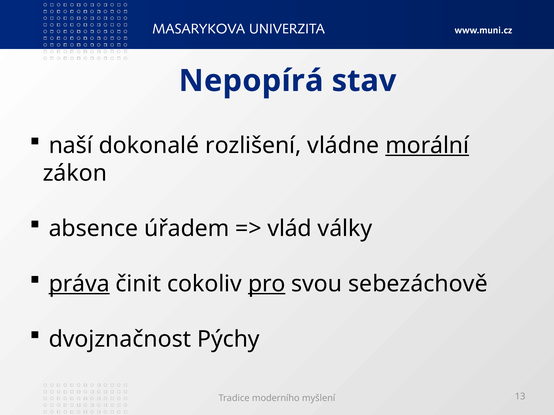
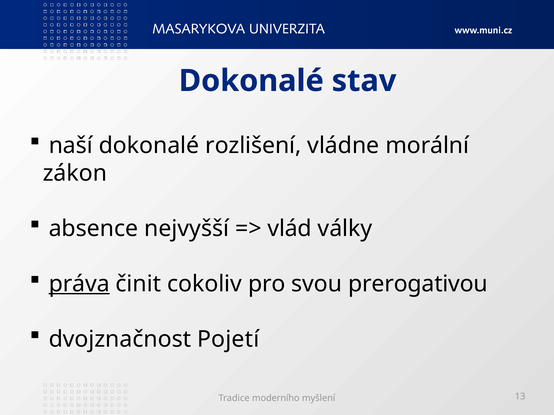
Nepopírá at (251, 81): Nepopírá -> Dokonalé
morální underline: present -> none
úřadem: úřadem -> nejvyšší
pro underline: present -> none
sebezáchově: sebezáchově -> prerogativou
Pýchy: Pýchy -> Pojetí
